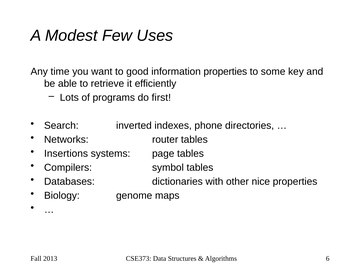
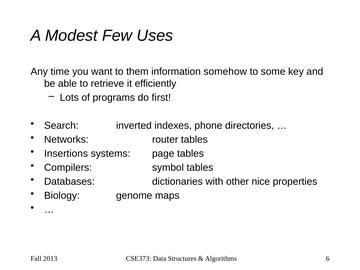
good: good -> them
information properties: properties -> somehow
